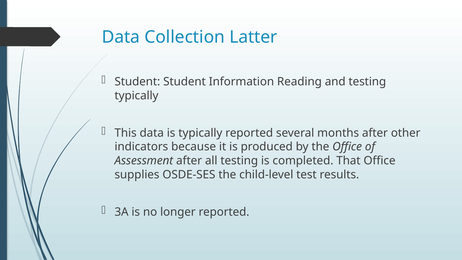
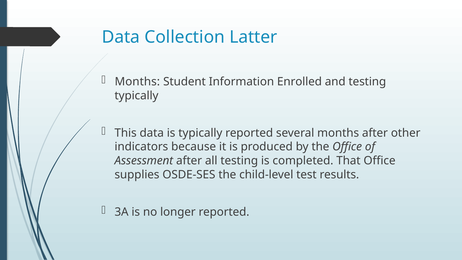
Student at (137, 82): Student -> Months
Reading: Reading -> Enrolled
